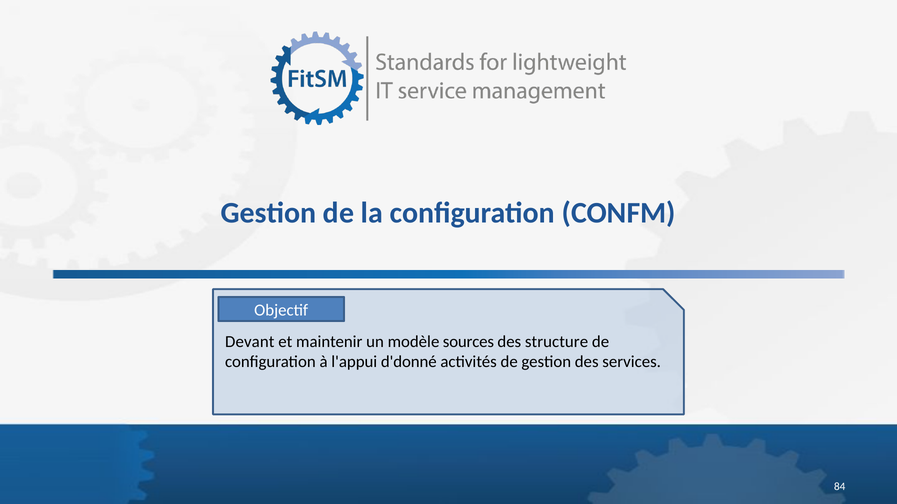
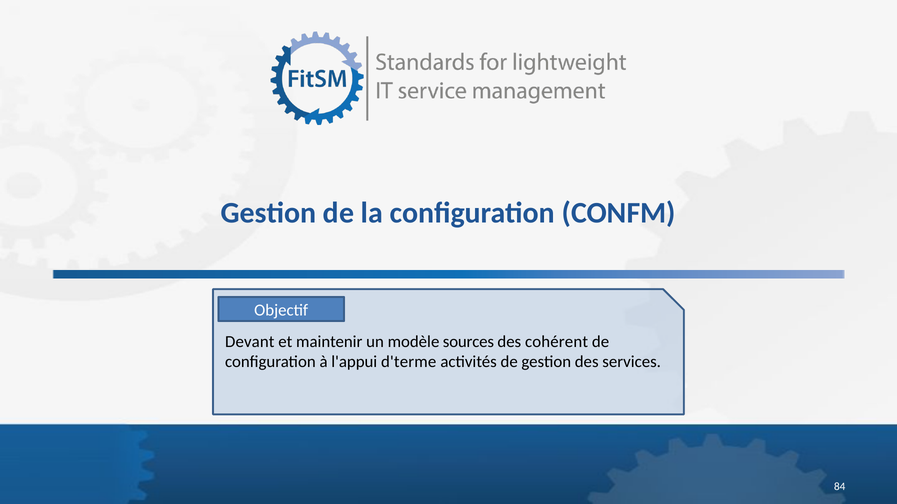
structure: structure -> cohérent
d'donné: d'donné -> d'terme
